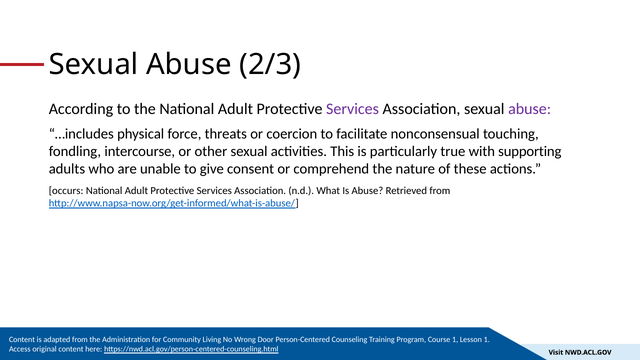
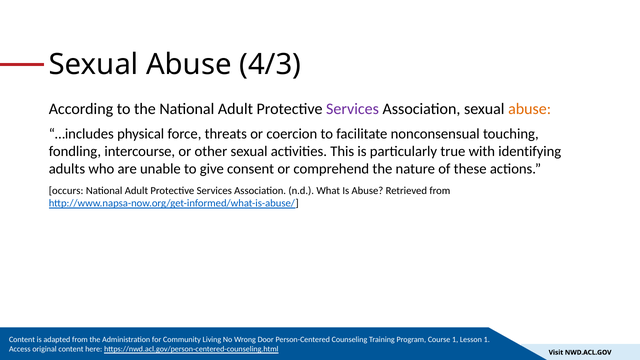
2/3: 2/3 -> 4/3
abuse at (530, 109) colour: purple -> orange
supporting: supporting -> identifying
